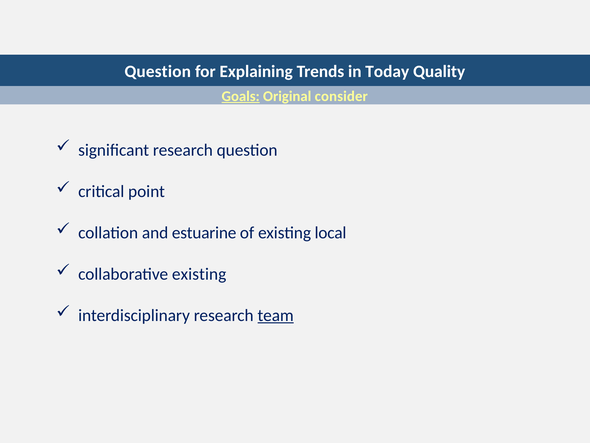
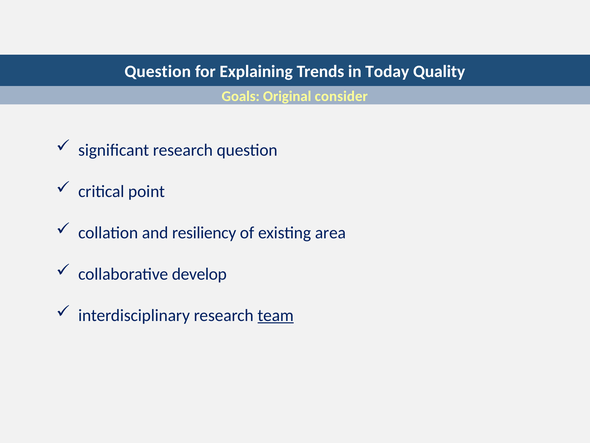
Goals underline: present -> none
estuarine: estuarine -> resiliency
local: local -> area
collaborative existing: existing -> develop
